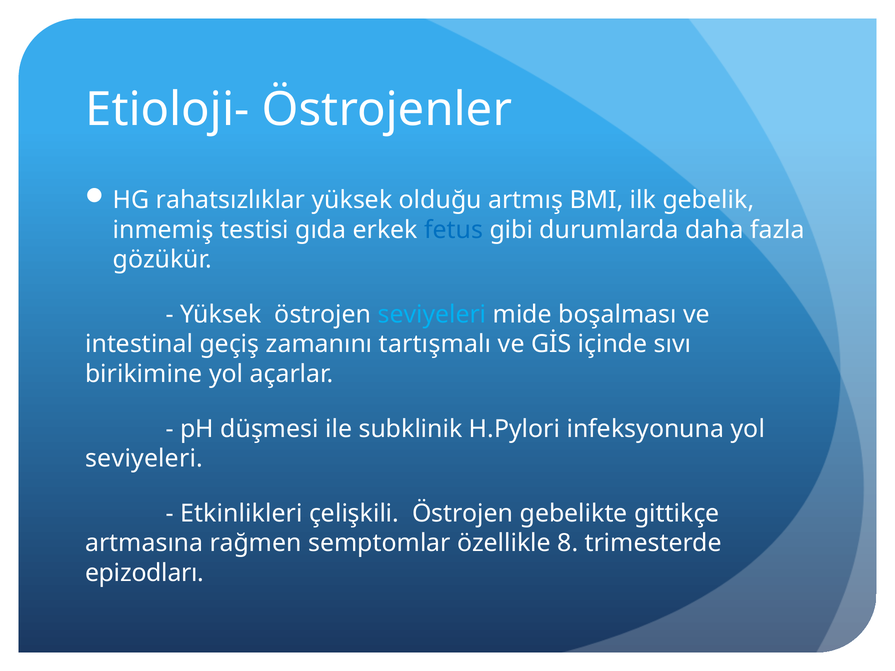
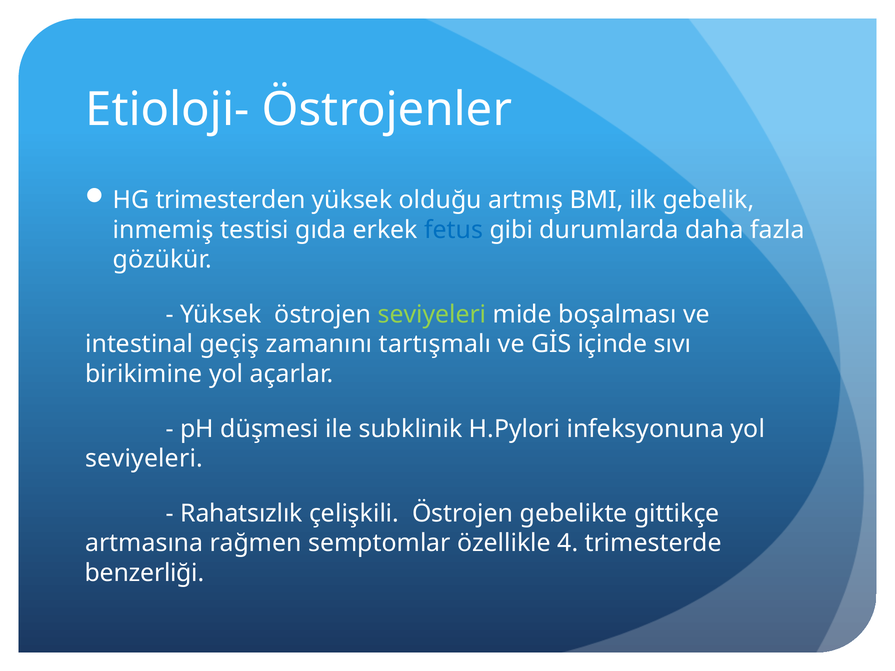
rahatsızlıklar: rahatsızlıklar -> trimesterden
seviyeleri at (432, 315) colour: light blue -> light green
Etkinlikleri: Etkinlikleri -> Rahatsızlık
8: 8 -> 4
epizodları: epizodları -> benzerliği
